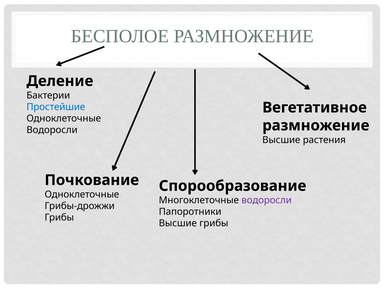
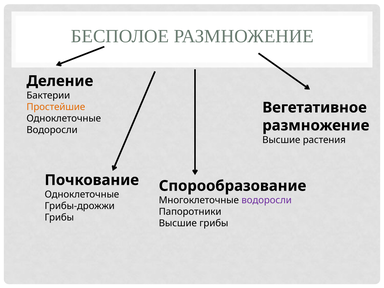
Простейшие colour: blue -> orange
